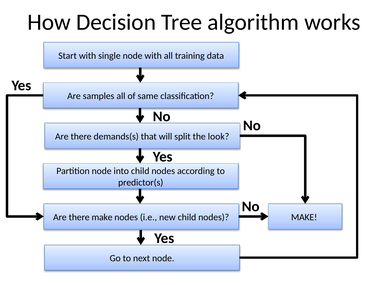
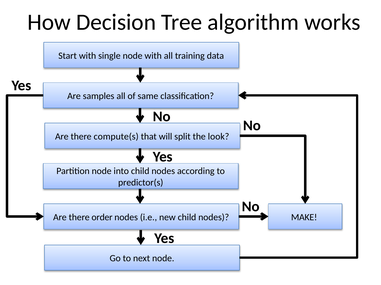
demands(s: demands(s -> compute(s
there make: make -> order
